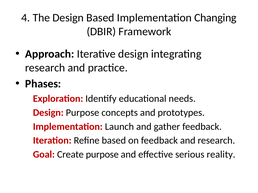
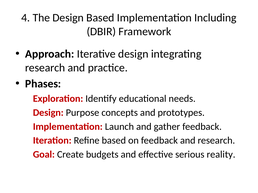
Changing: Changing -> Including
Create purpose: purpose -> budgets
